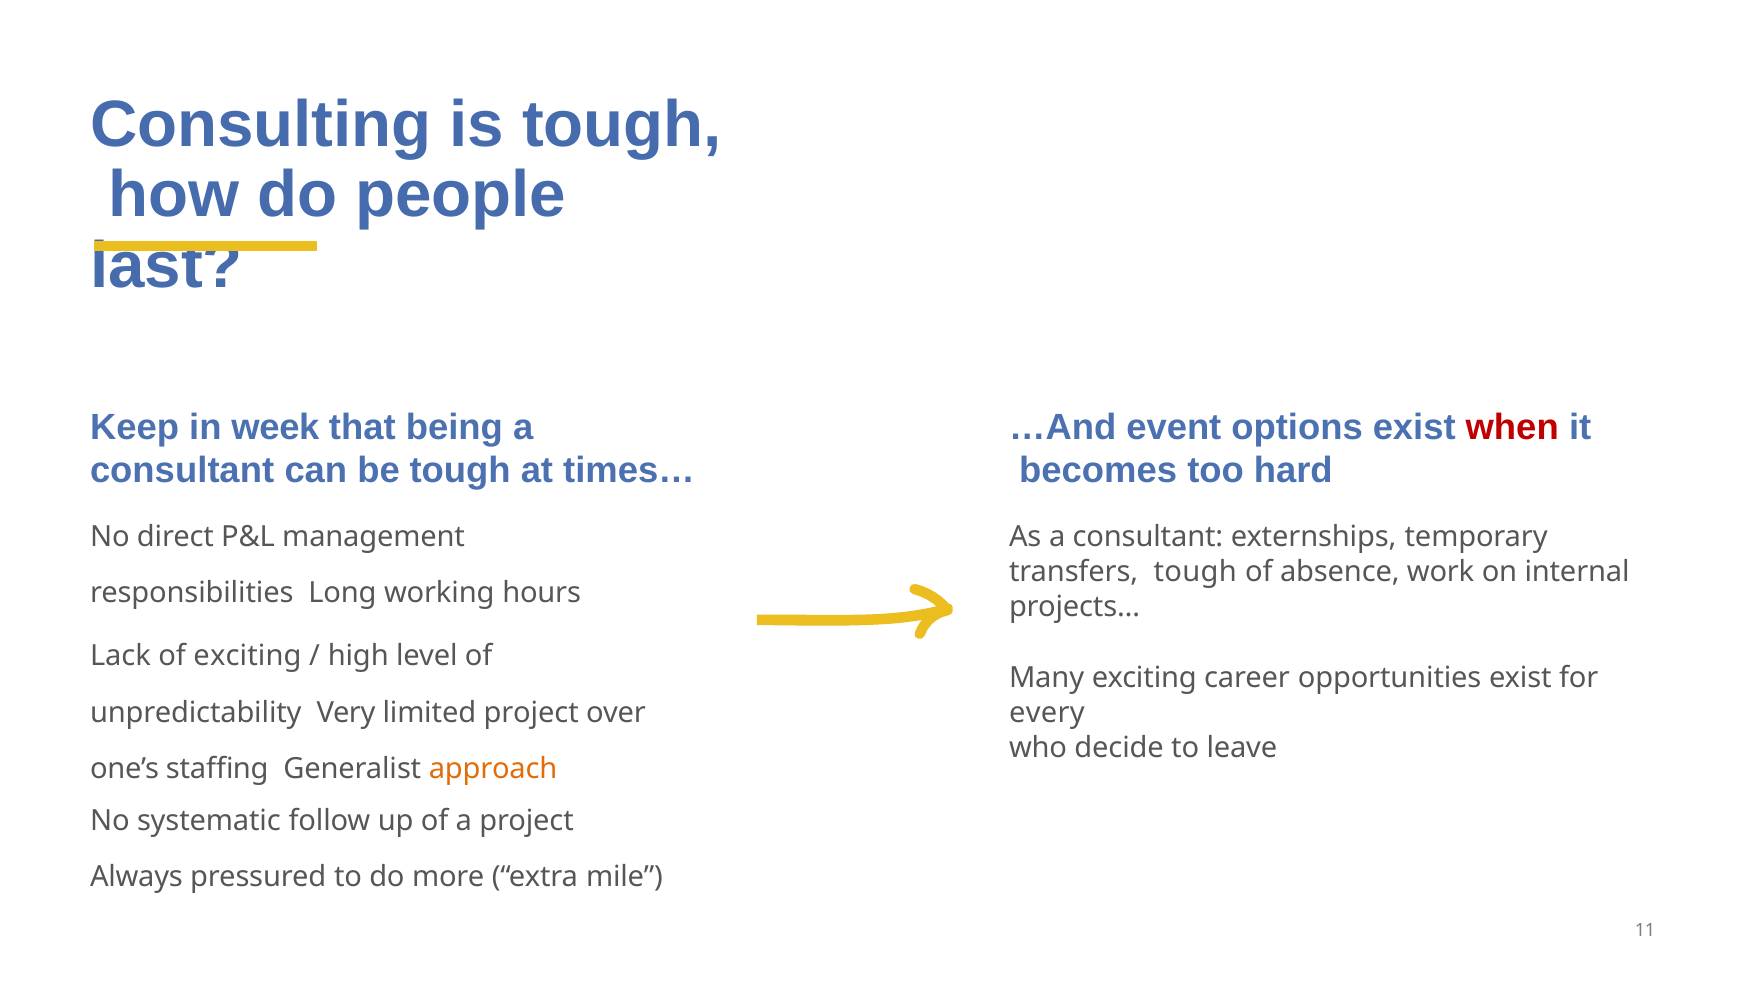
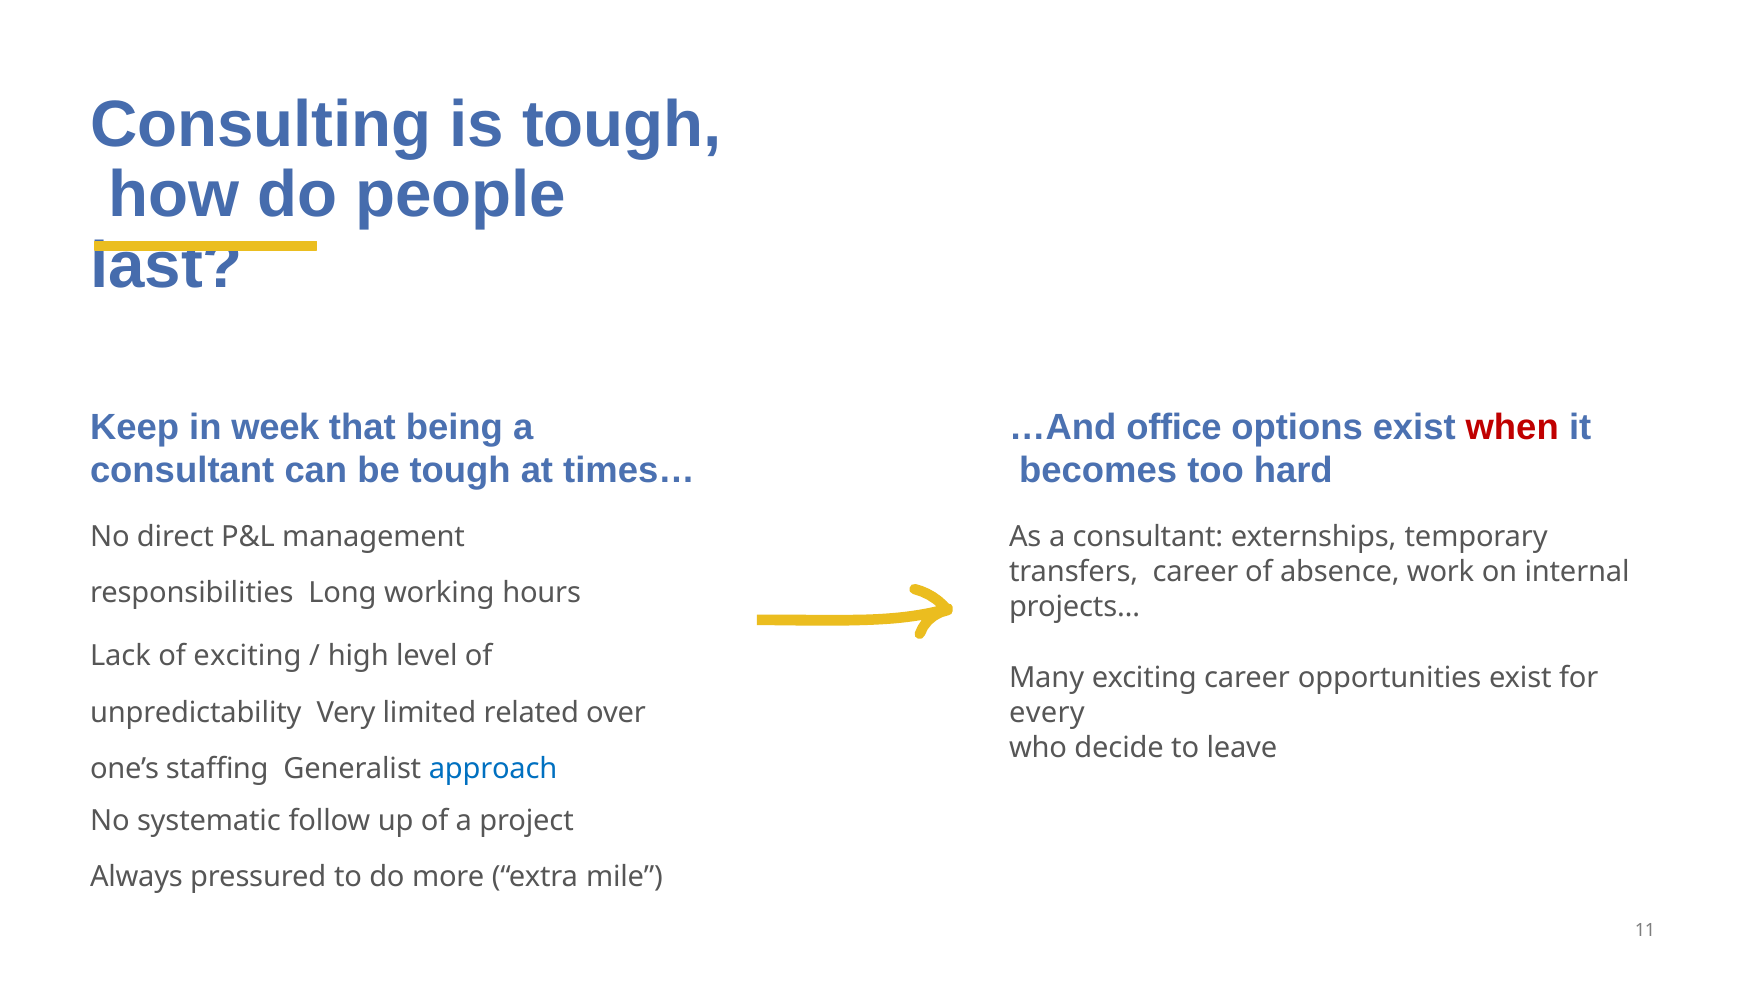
event: event -> office
transfers tough: tough -> career
limited project: project -> related
approach colour: orange -> blue
